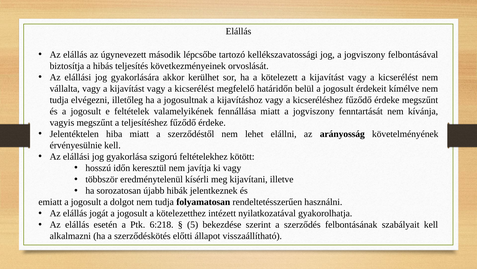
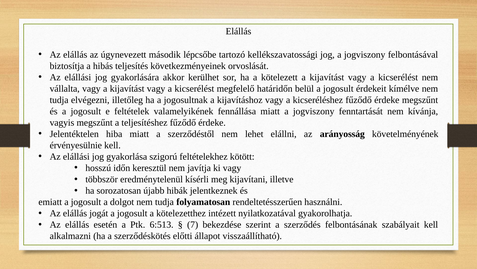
6:218: 6:218 -> 6:513
5: 5 -> 7
